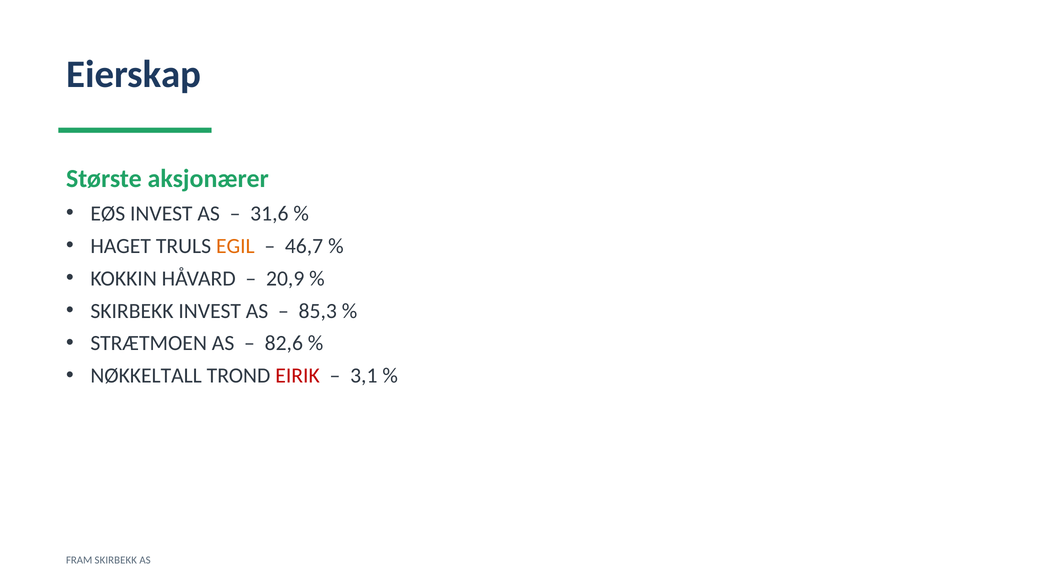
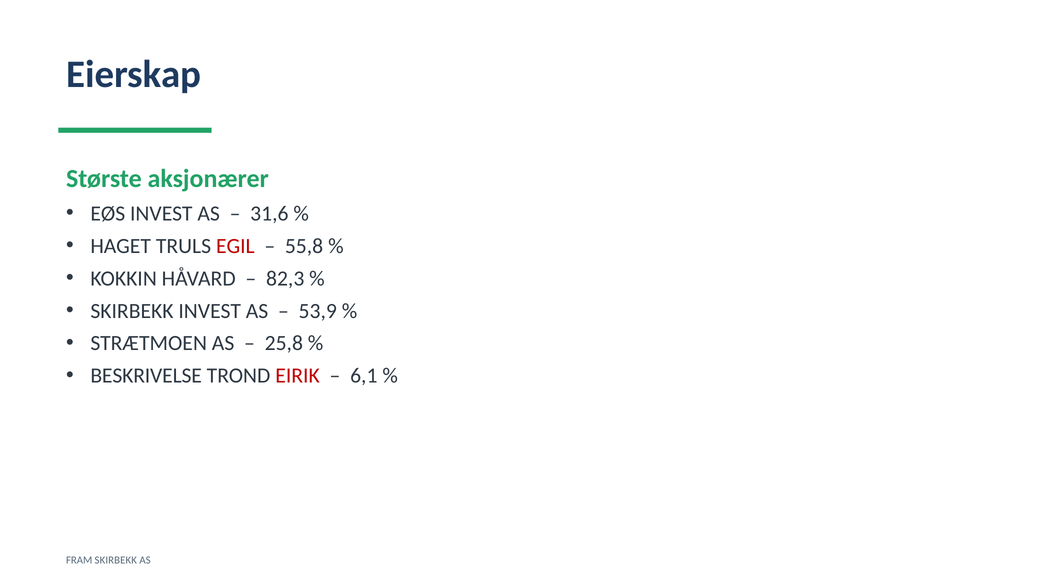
EGIL colour: orange -> red
46,7: 46,7 -> 55,8
20,9: 20,9 -> 82,3
85,3: 85,3 -> 53,9
82,6: 82,6 -> 25,8
NØKKELTALL: NØKKELTALL -> BESKRIVELSE
3,1: 3,1 -> 6,1
